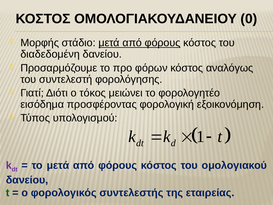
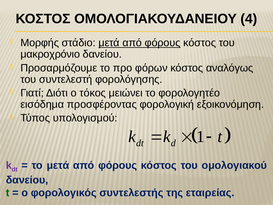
0: 0 -> 4
διαδεδομένη: διαδεδομένη -> μακροχρόνιο
